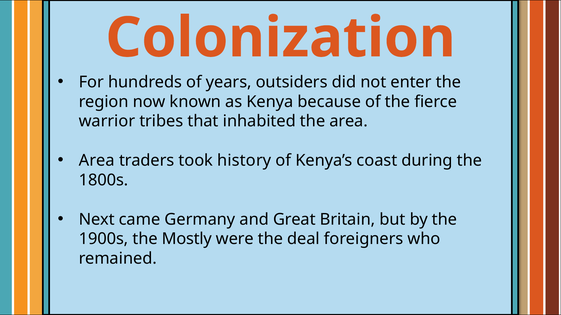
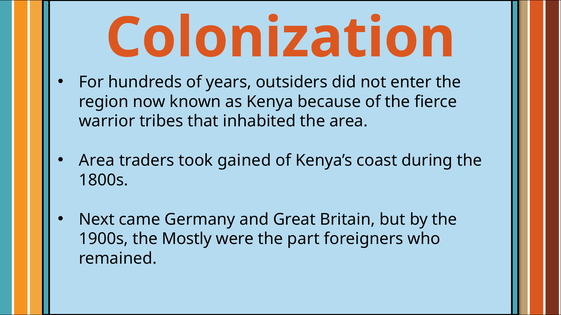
history: history -> gained
deal: deal -> part
